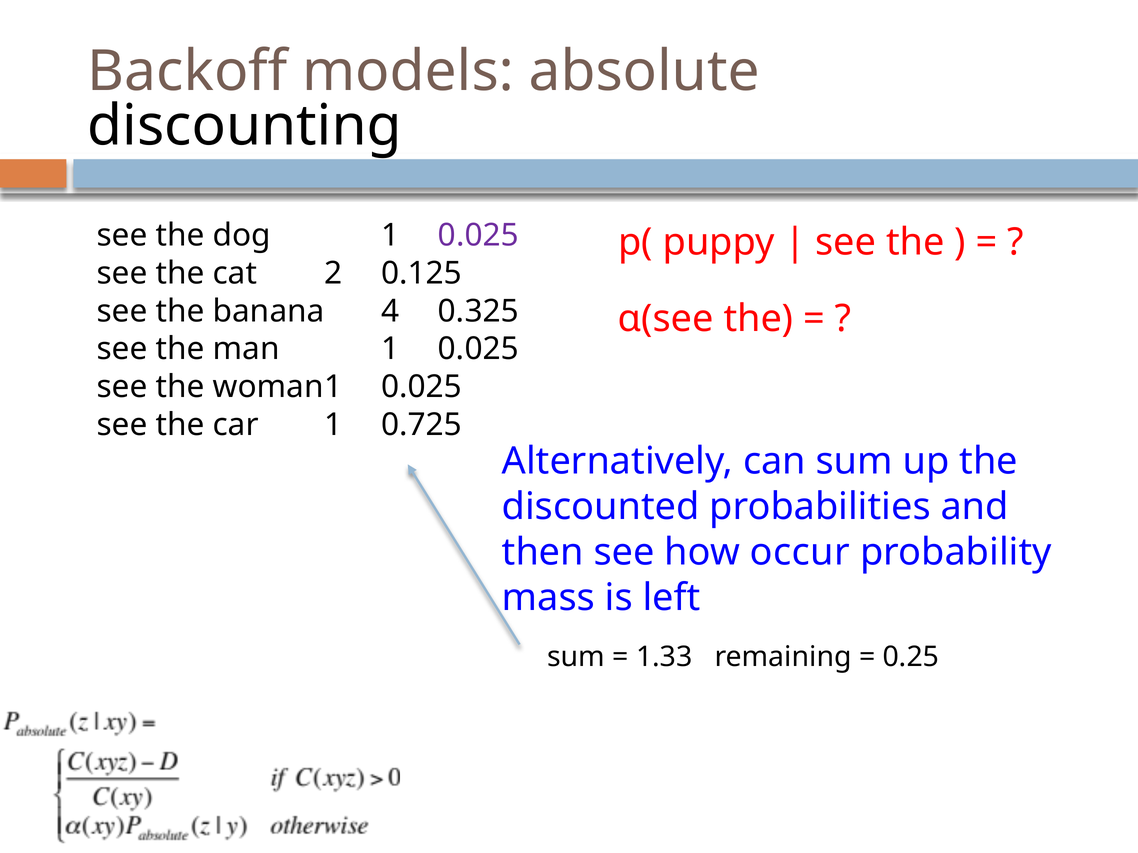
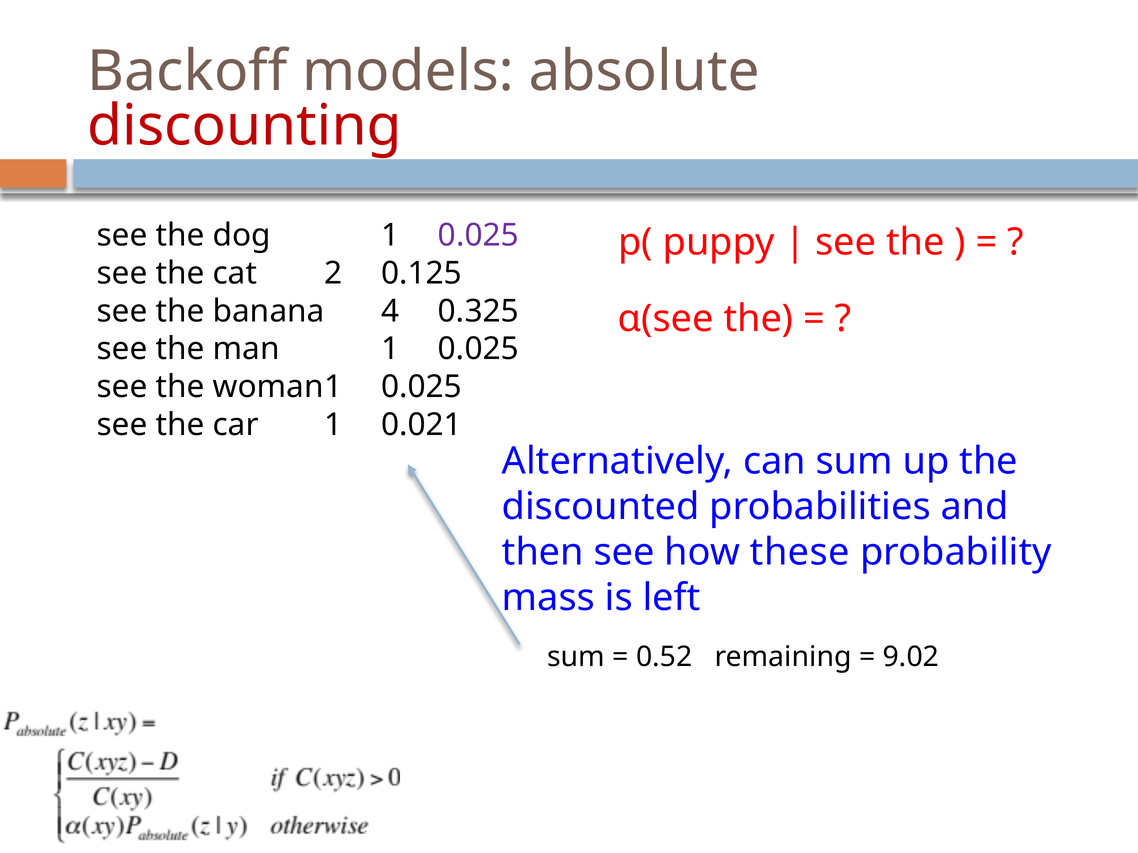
discounting colour: black -> red
0.725: 0.725 -> 0.021
occur: occur -> these
1.33: 1.33 -> 0.52
0.25: 0.25 -> 9.02
